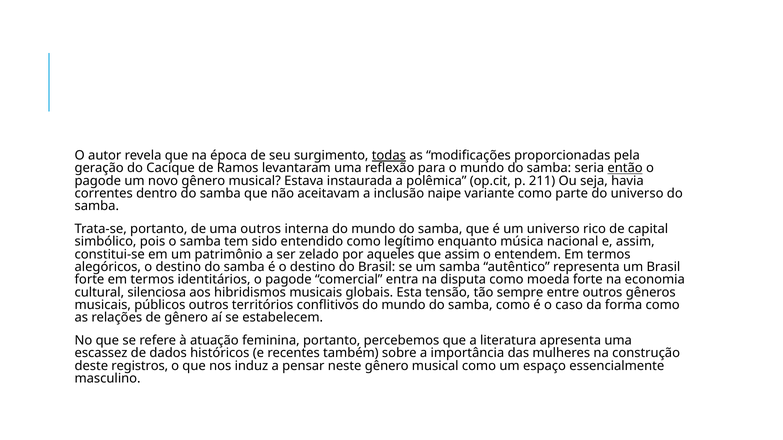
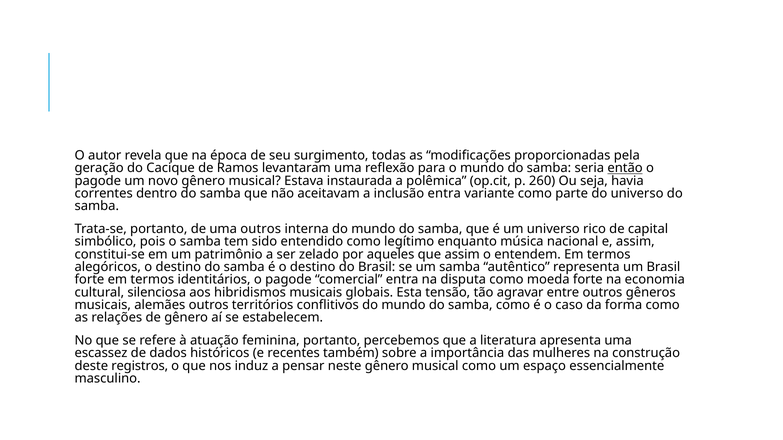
todas underline: present -> none
211: 211 -> 260
inclusão naipe: naipe -> entra
sempre: sempre -> agravar
públicos: públicos -> alemães
